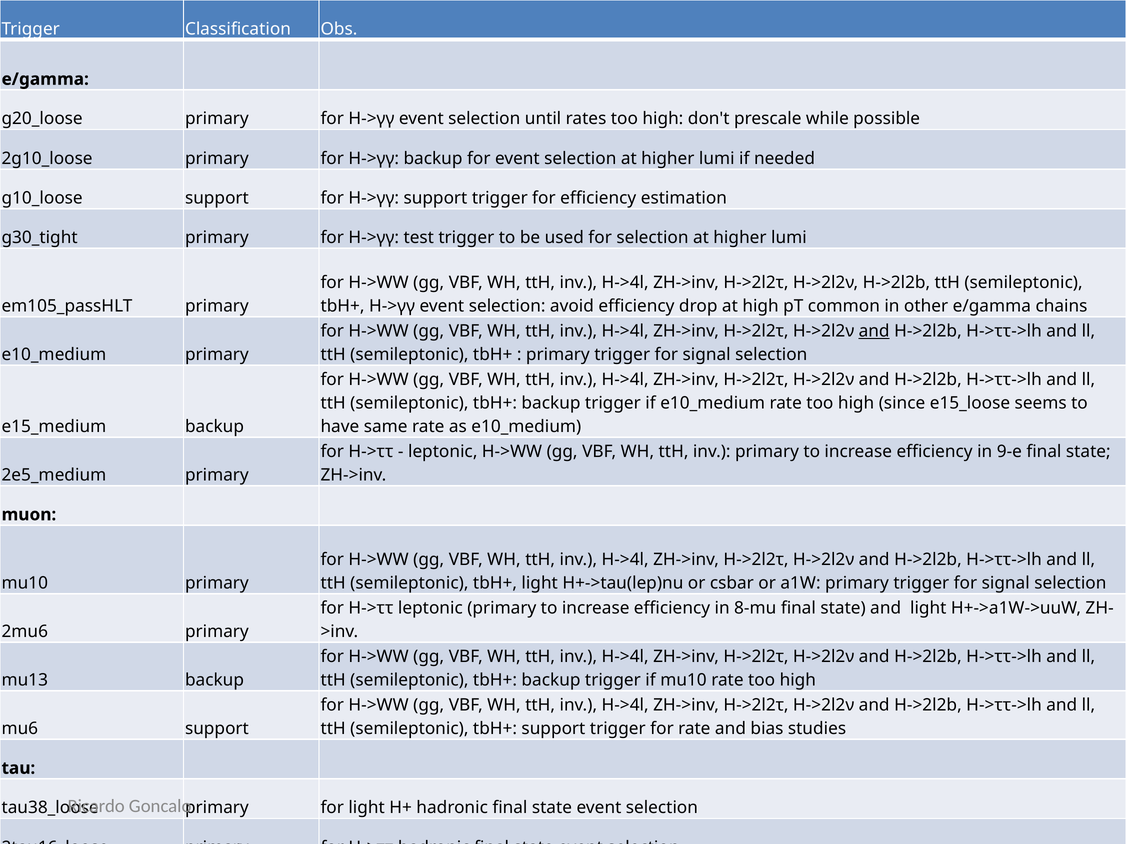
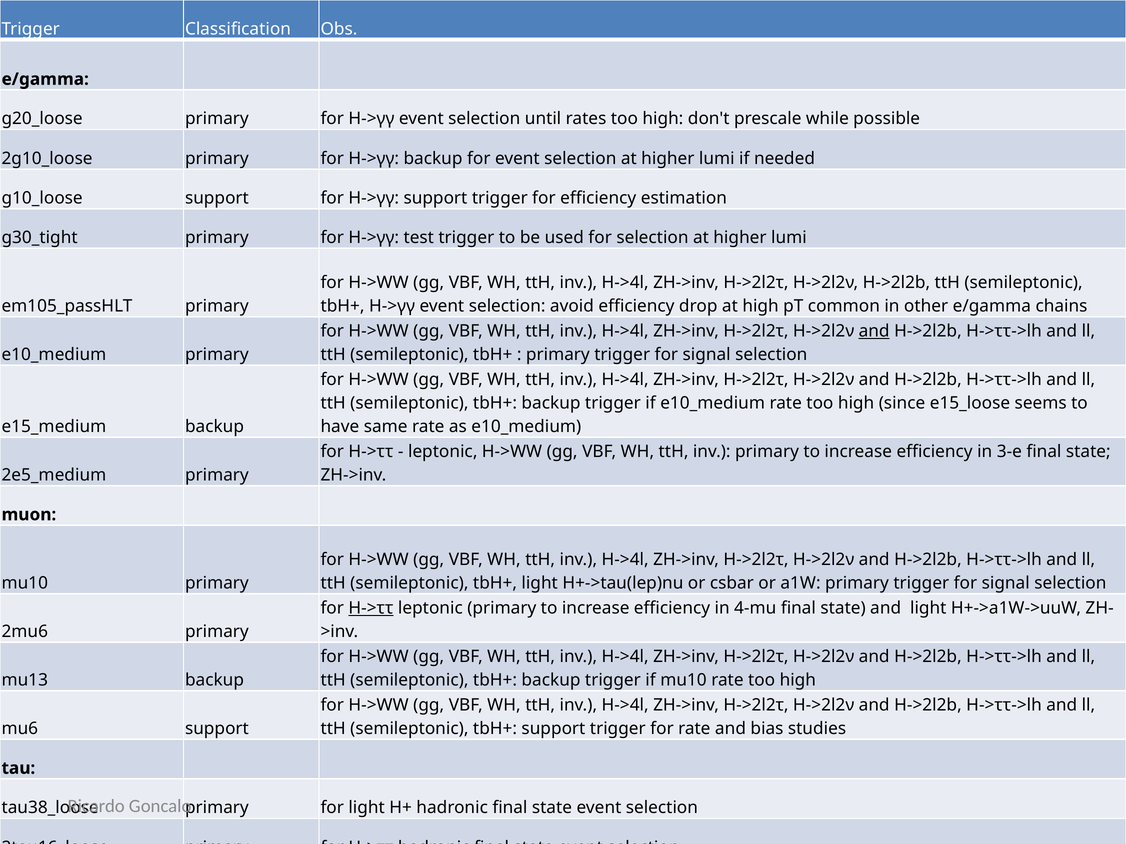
9-e: 9-e -> 3-e
H->ττ at (371, 609) underline: none -> present
8-mu: 8-mu -> 4-mu
